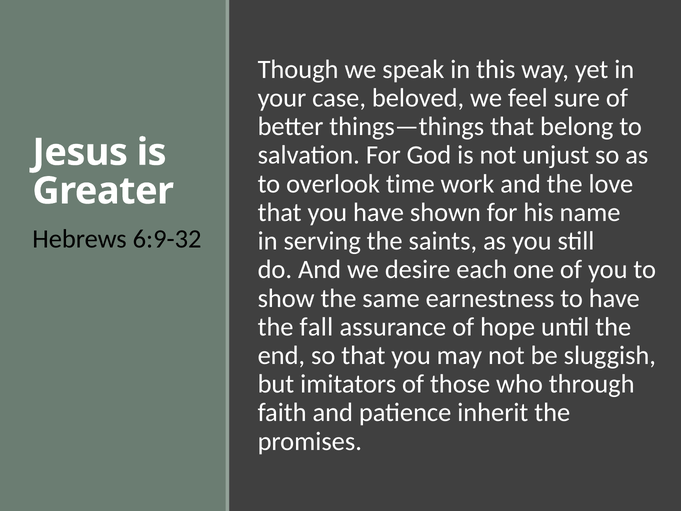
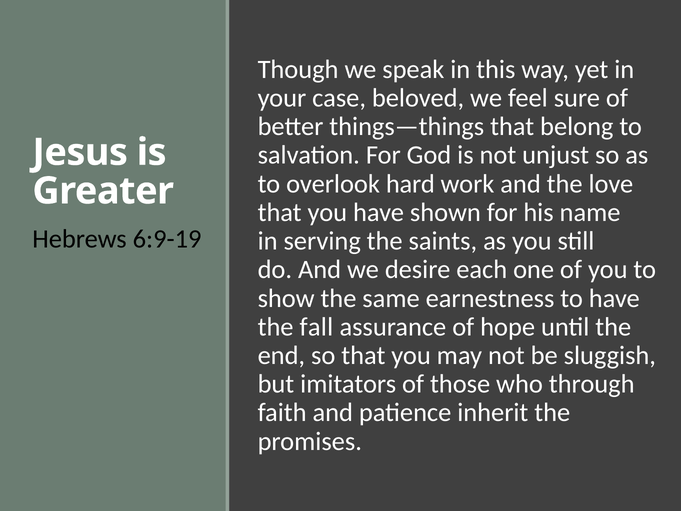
time: time -> hard
6:9-32: 6:9-32 -> 6:9-19
